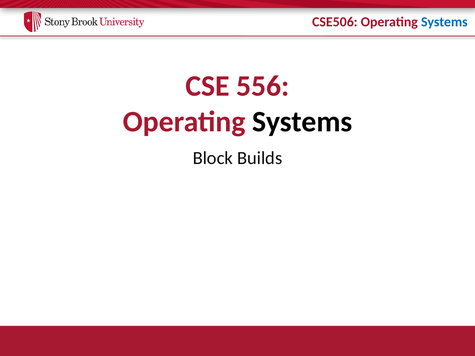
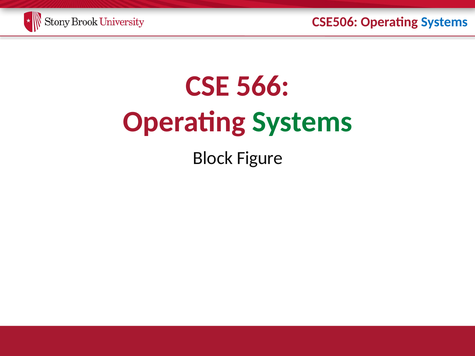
556: 556 -> 566
Systems at (302, 122) colour: black -> green
Builds: Builds -> Figure
